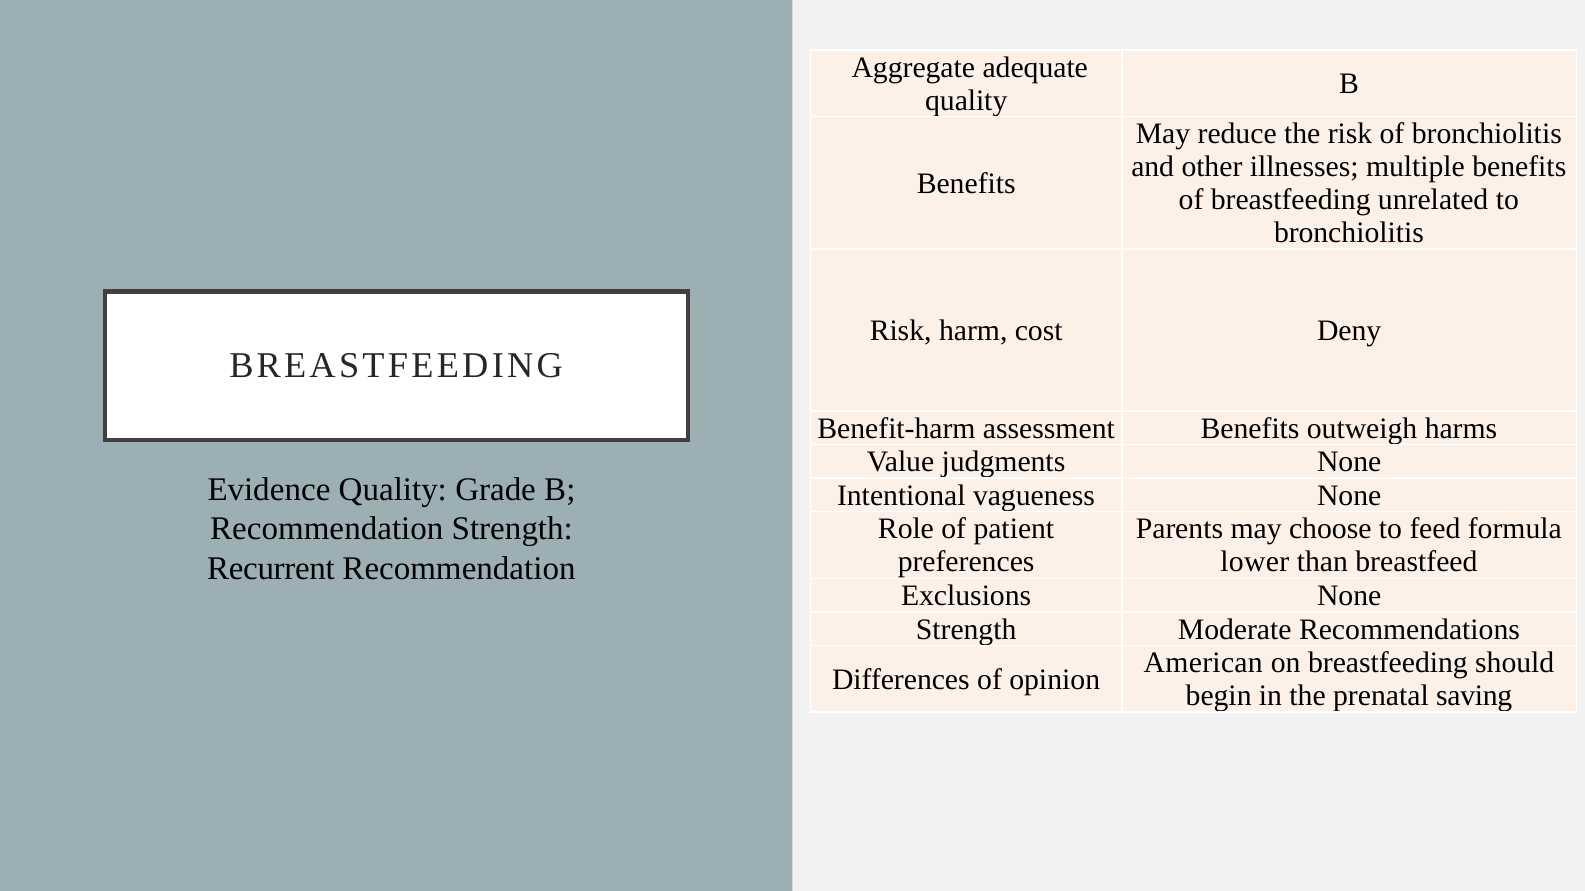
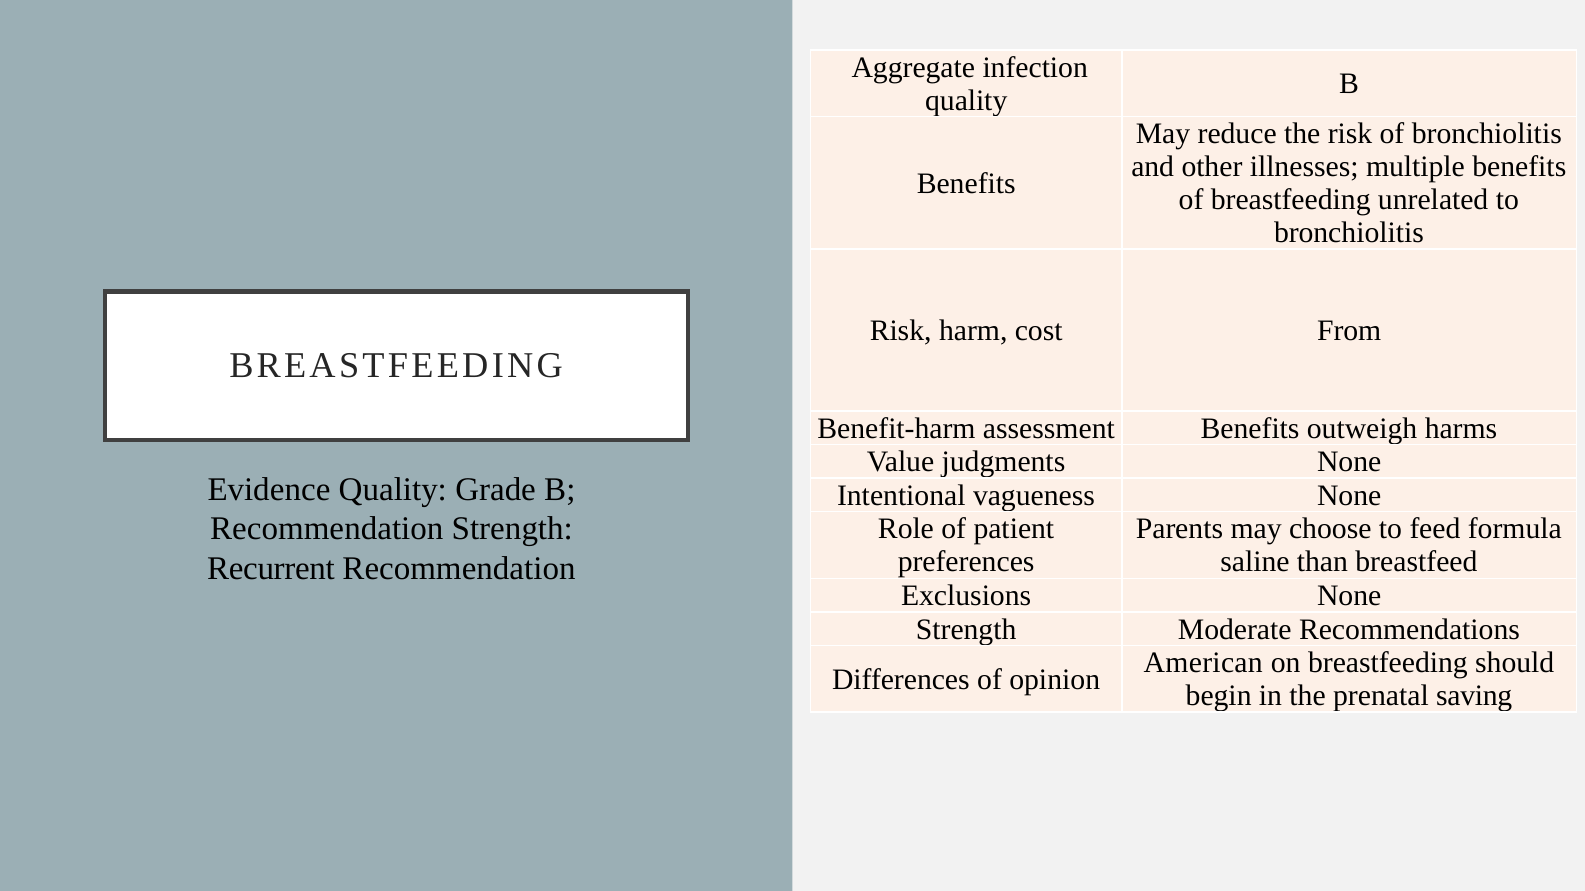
adequate: adequate -> infection
Deny: Deny -> From
lower: lower -> saline
